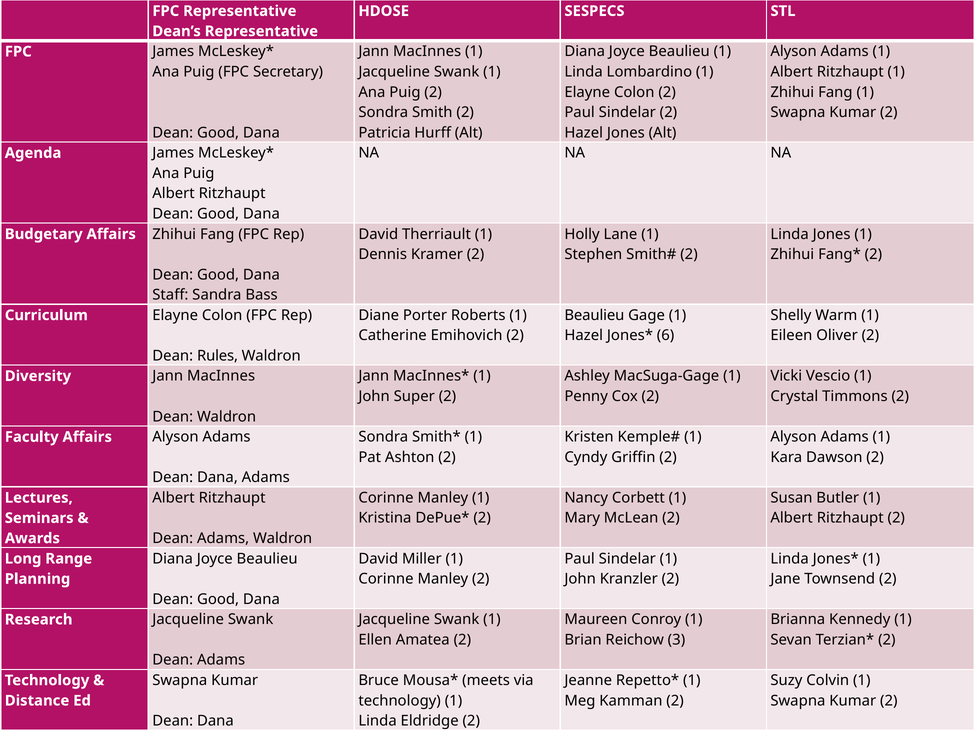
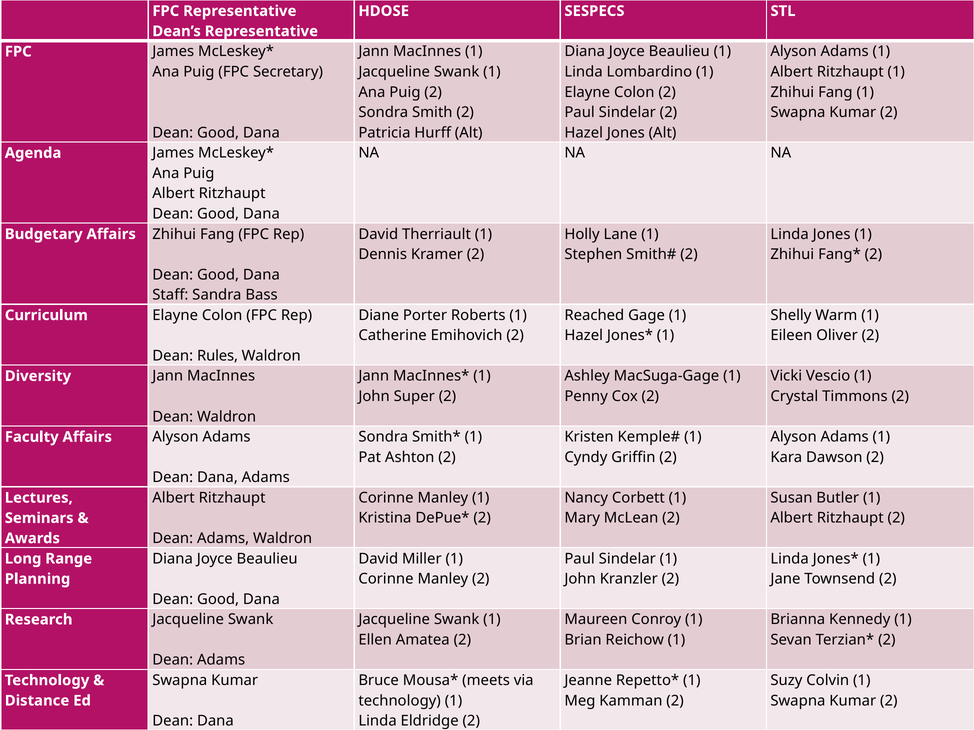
Beaulieu at (594, 315): Beaulieu -> Reached
6 at (666, 336): 6 -> 1
Reichow 3: 3 -> 1
